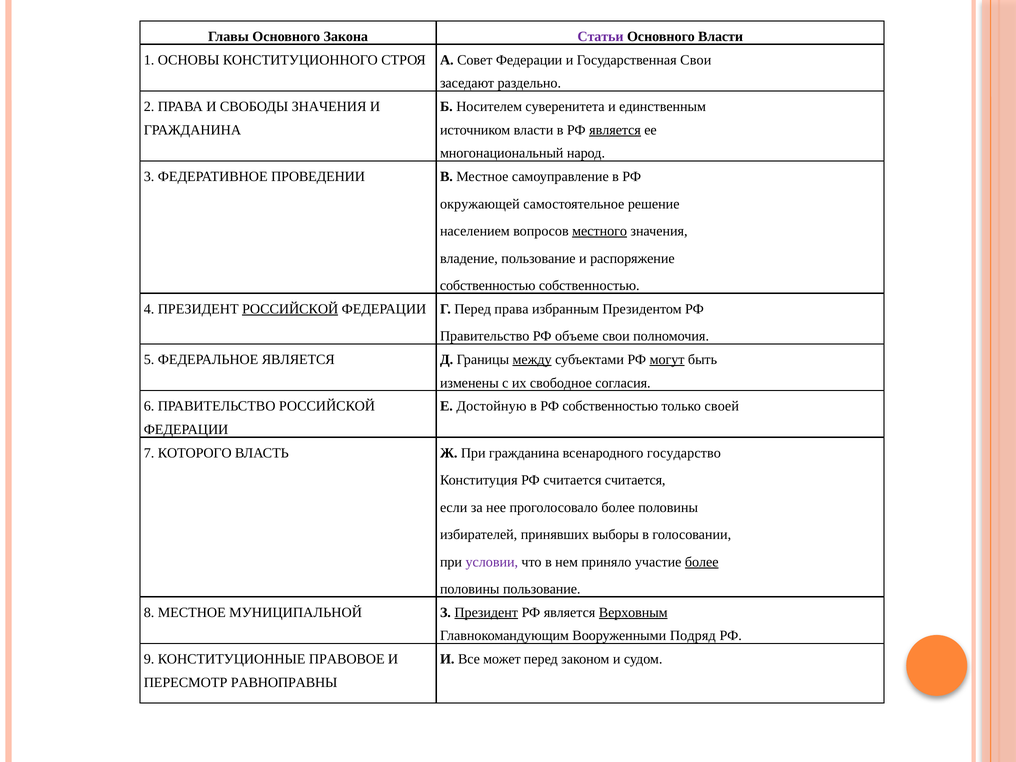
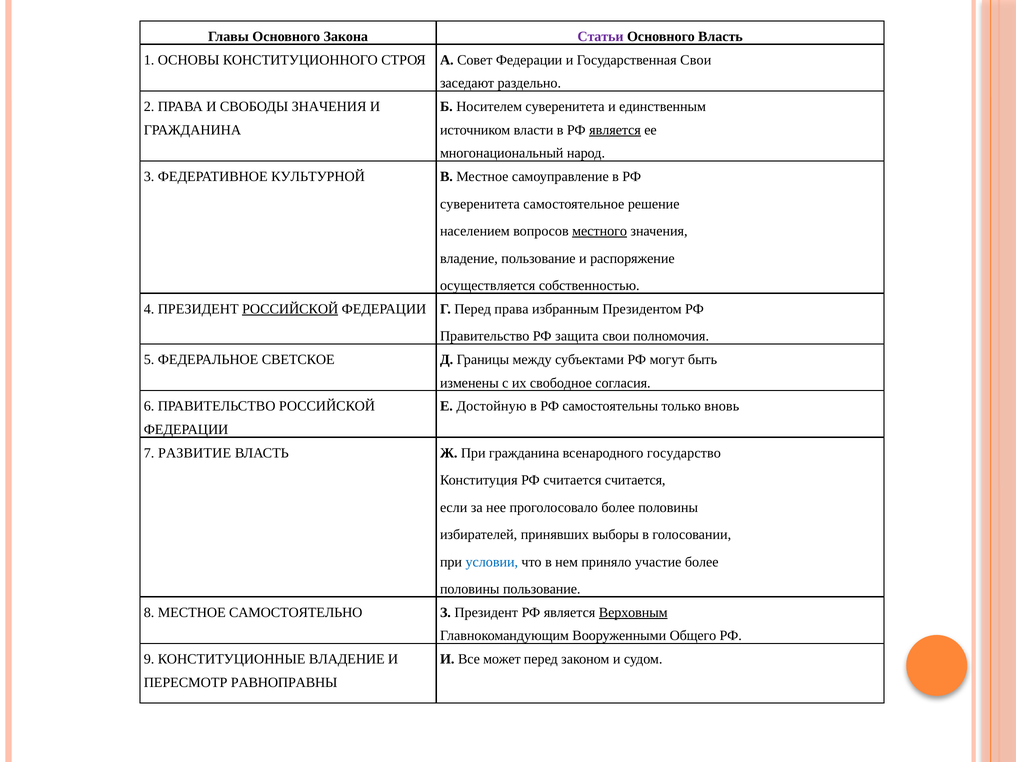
Основного Власти: Власти -> Власть
ПРОВЕДЕНИИ: ПРОВЕДЕНИИ -> КУЛЬТУРНОЙ
окружающей at (480, 204): окружающей -> суверенитета
собственностью at (488, 286): собственностью -> осуществляется
объеме: объеме -> защита
ФЕДЕРАЛЬНОЕ ЯВЛЯЕТСЯ: ЯВЛЯЕТСЯ -> СВЕТСКОЕ
между underline: present -> none
могут underline: present -> none
РФ собственностью: собственностью -> самостоятельны
своей: своей -> вновь
КОТОРОГО: КОТОРОГО -> РАЗВИТИЕ
условии colour: purple -> blue
более at (702, 562) underline: present -> none
МУНИЦИПАЛЬНОЙ: МУНИЦИПАЛЬНОЙ -> САМОСТОЯТЕЛЬНО
Президент at (486, 612) underline: present -> none
Подряд: Подряд -> Общего
КОНСТИТУЦИОННЫЕ ПРАВОВОЕ: ПРАВОВОЕ -> ВЛАДЕНИЕ
